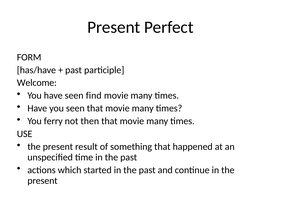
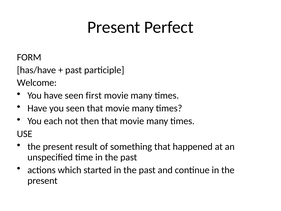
find: find -> first
ferry: ferry -> each
